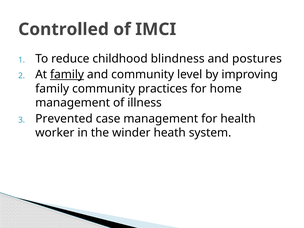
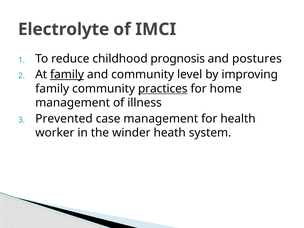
Controlled: Controlled -> Electrolyte
blindness: blindness -> prognosis
practices underline: none -> present
